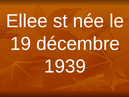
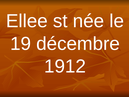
1939: 1939 -> 1912
